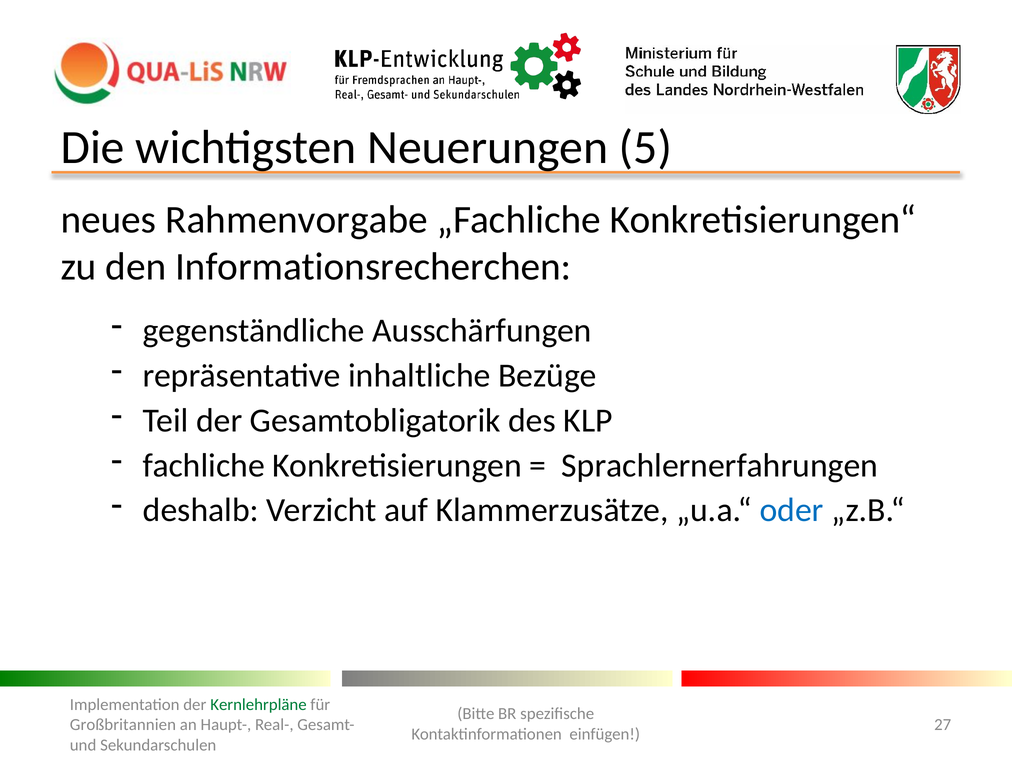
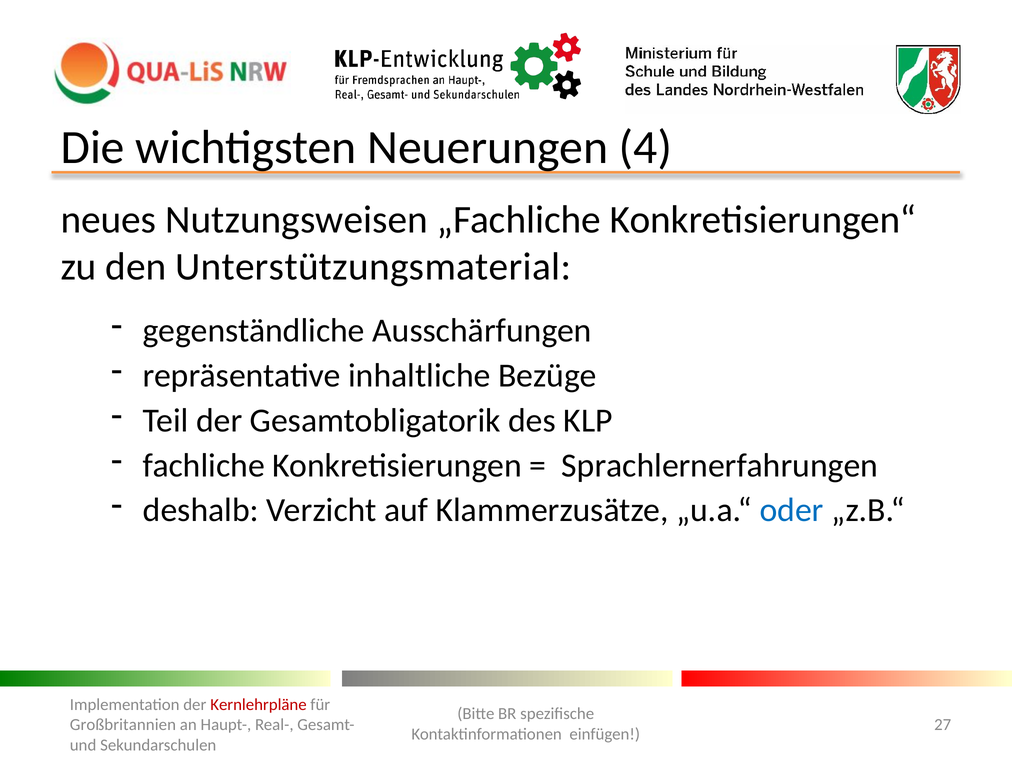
5: 5 -> 4
Rahmenvorgabe: Rahmenvorgabe -> Nutzungsweisen
Informationsrecherchen: Informationsrecherchen -> Unterstützungsmaterial
Kernlehrpläne colour: green -> red
